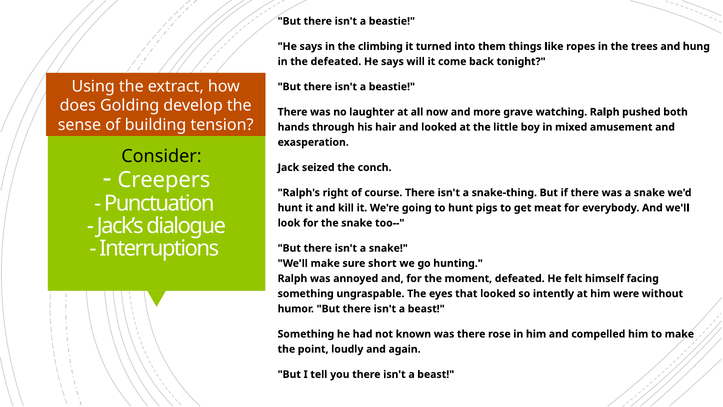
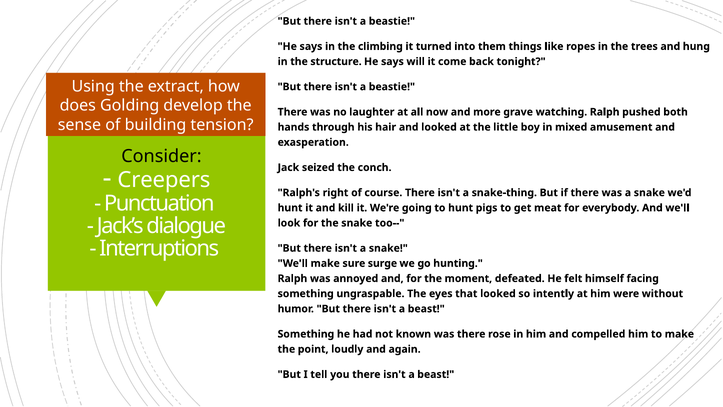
the defeated: defeated -> structure
short: short -> surge
